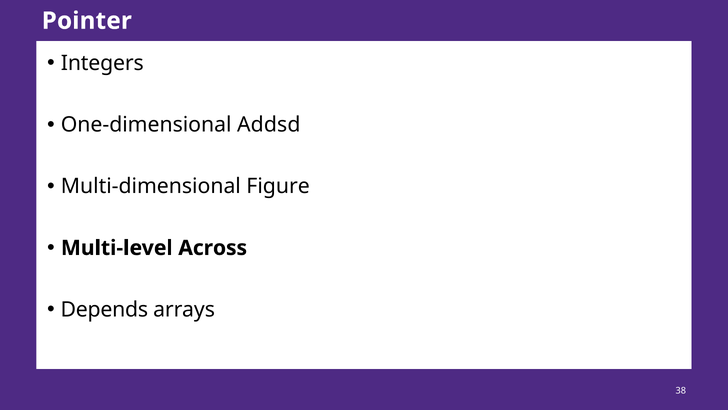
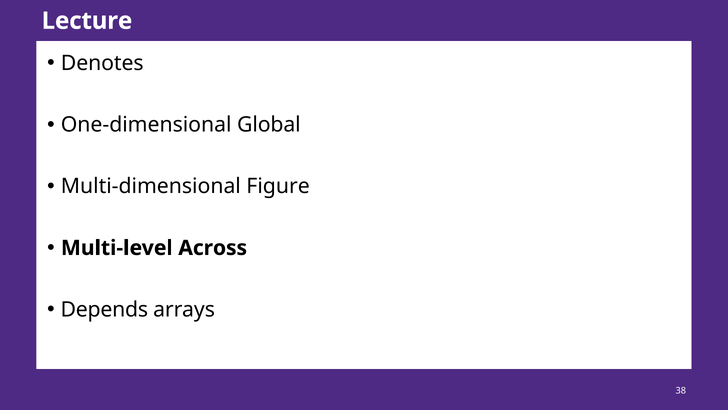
Pointer: Pointer -> Lecture
Integers: Integers -> Denotes
Addsd: Addsd -> Global
